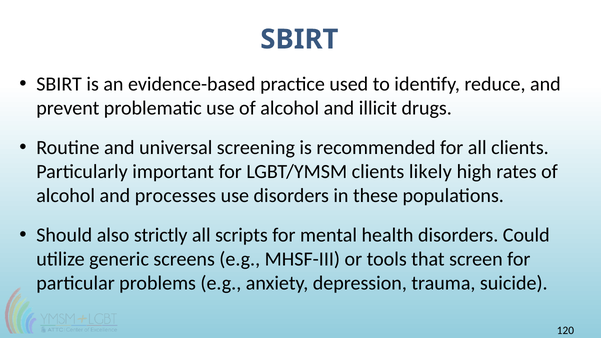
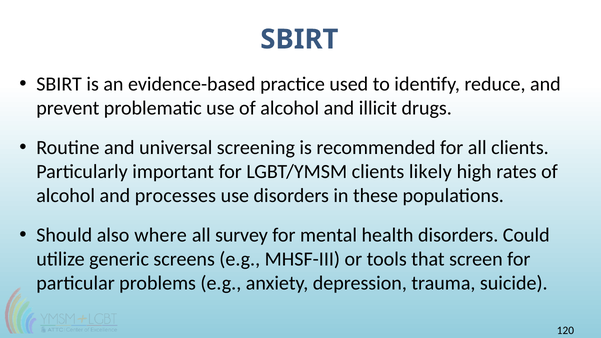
strictly: strictly -> where
scripts: scripts -> survey
